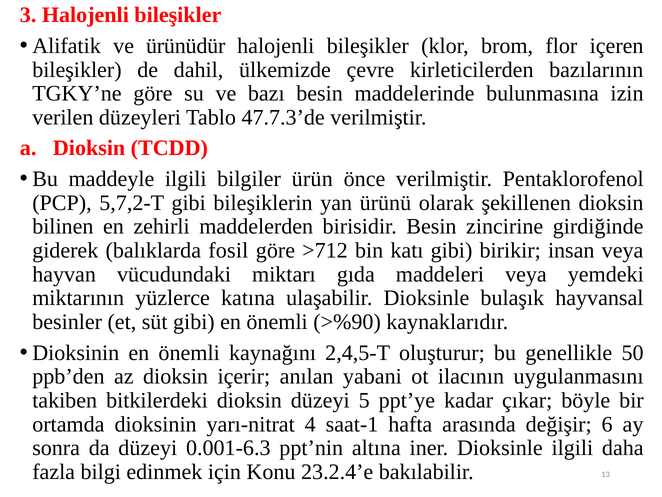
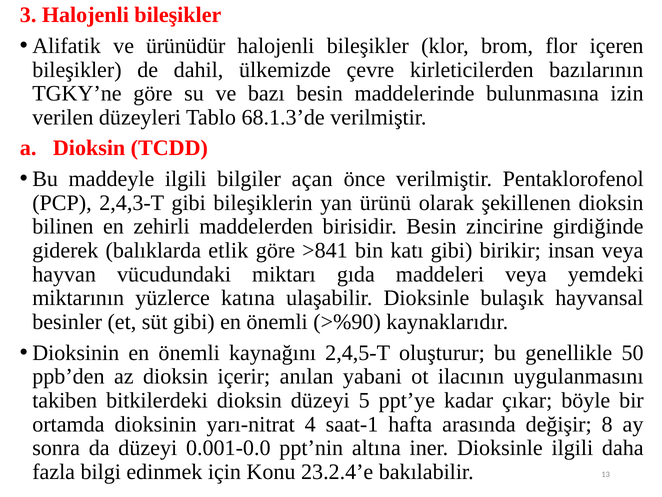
47.7.3’de: 47.7.3’de -> 68.1.3’de
ürün: ürün -> açan
5,7,2-T: 5,7,2-T -> 2,4,3-T
fosil: fosil -> etlik
>712: >712 -> >841
6: 6 -> 8
0.001-6.3: 0.001-6.3 -> 0.001-0.0
